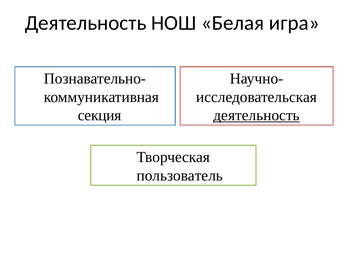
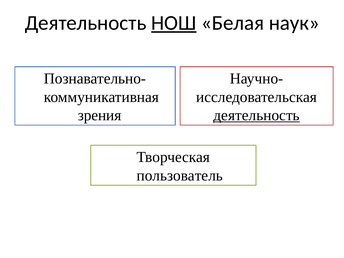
НОШ underline: none -> present
игра: игра -> наук
секция: секция -> зрения
